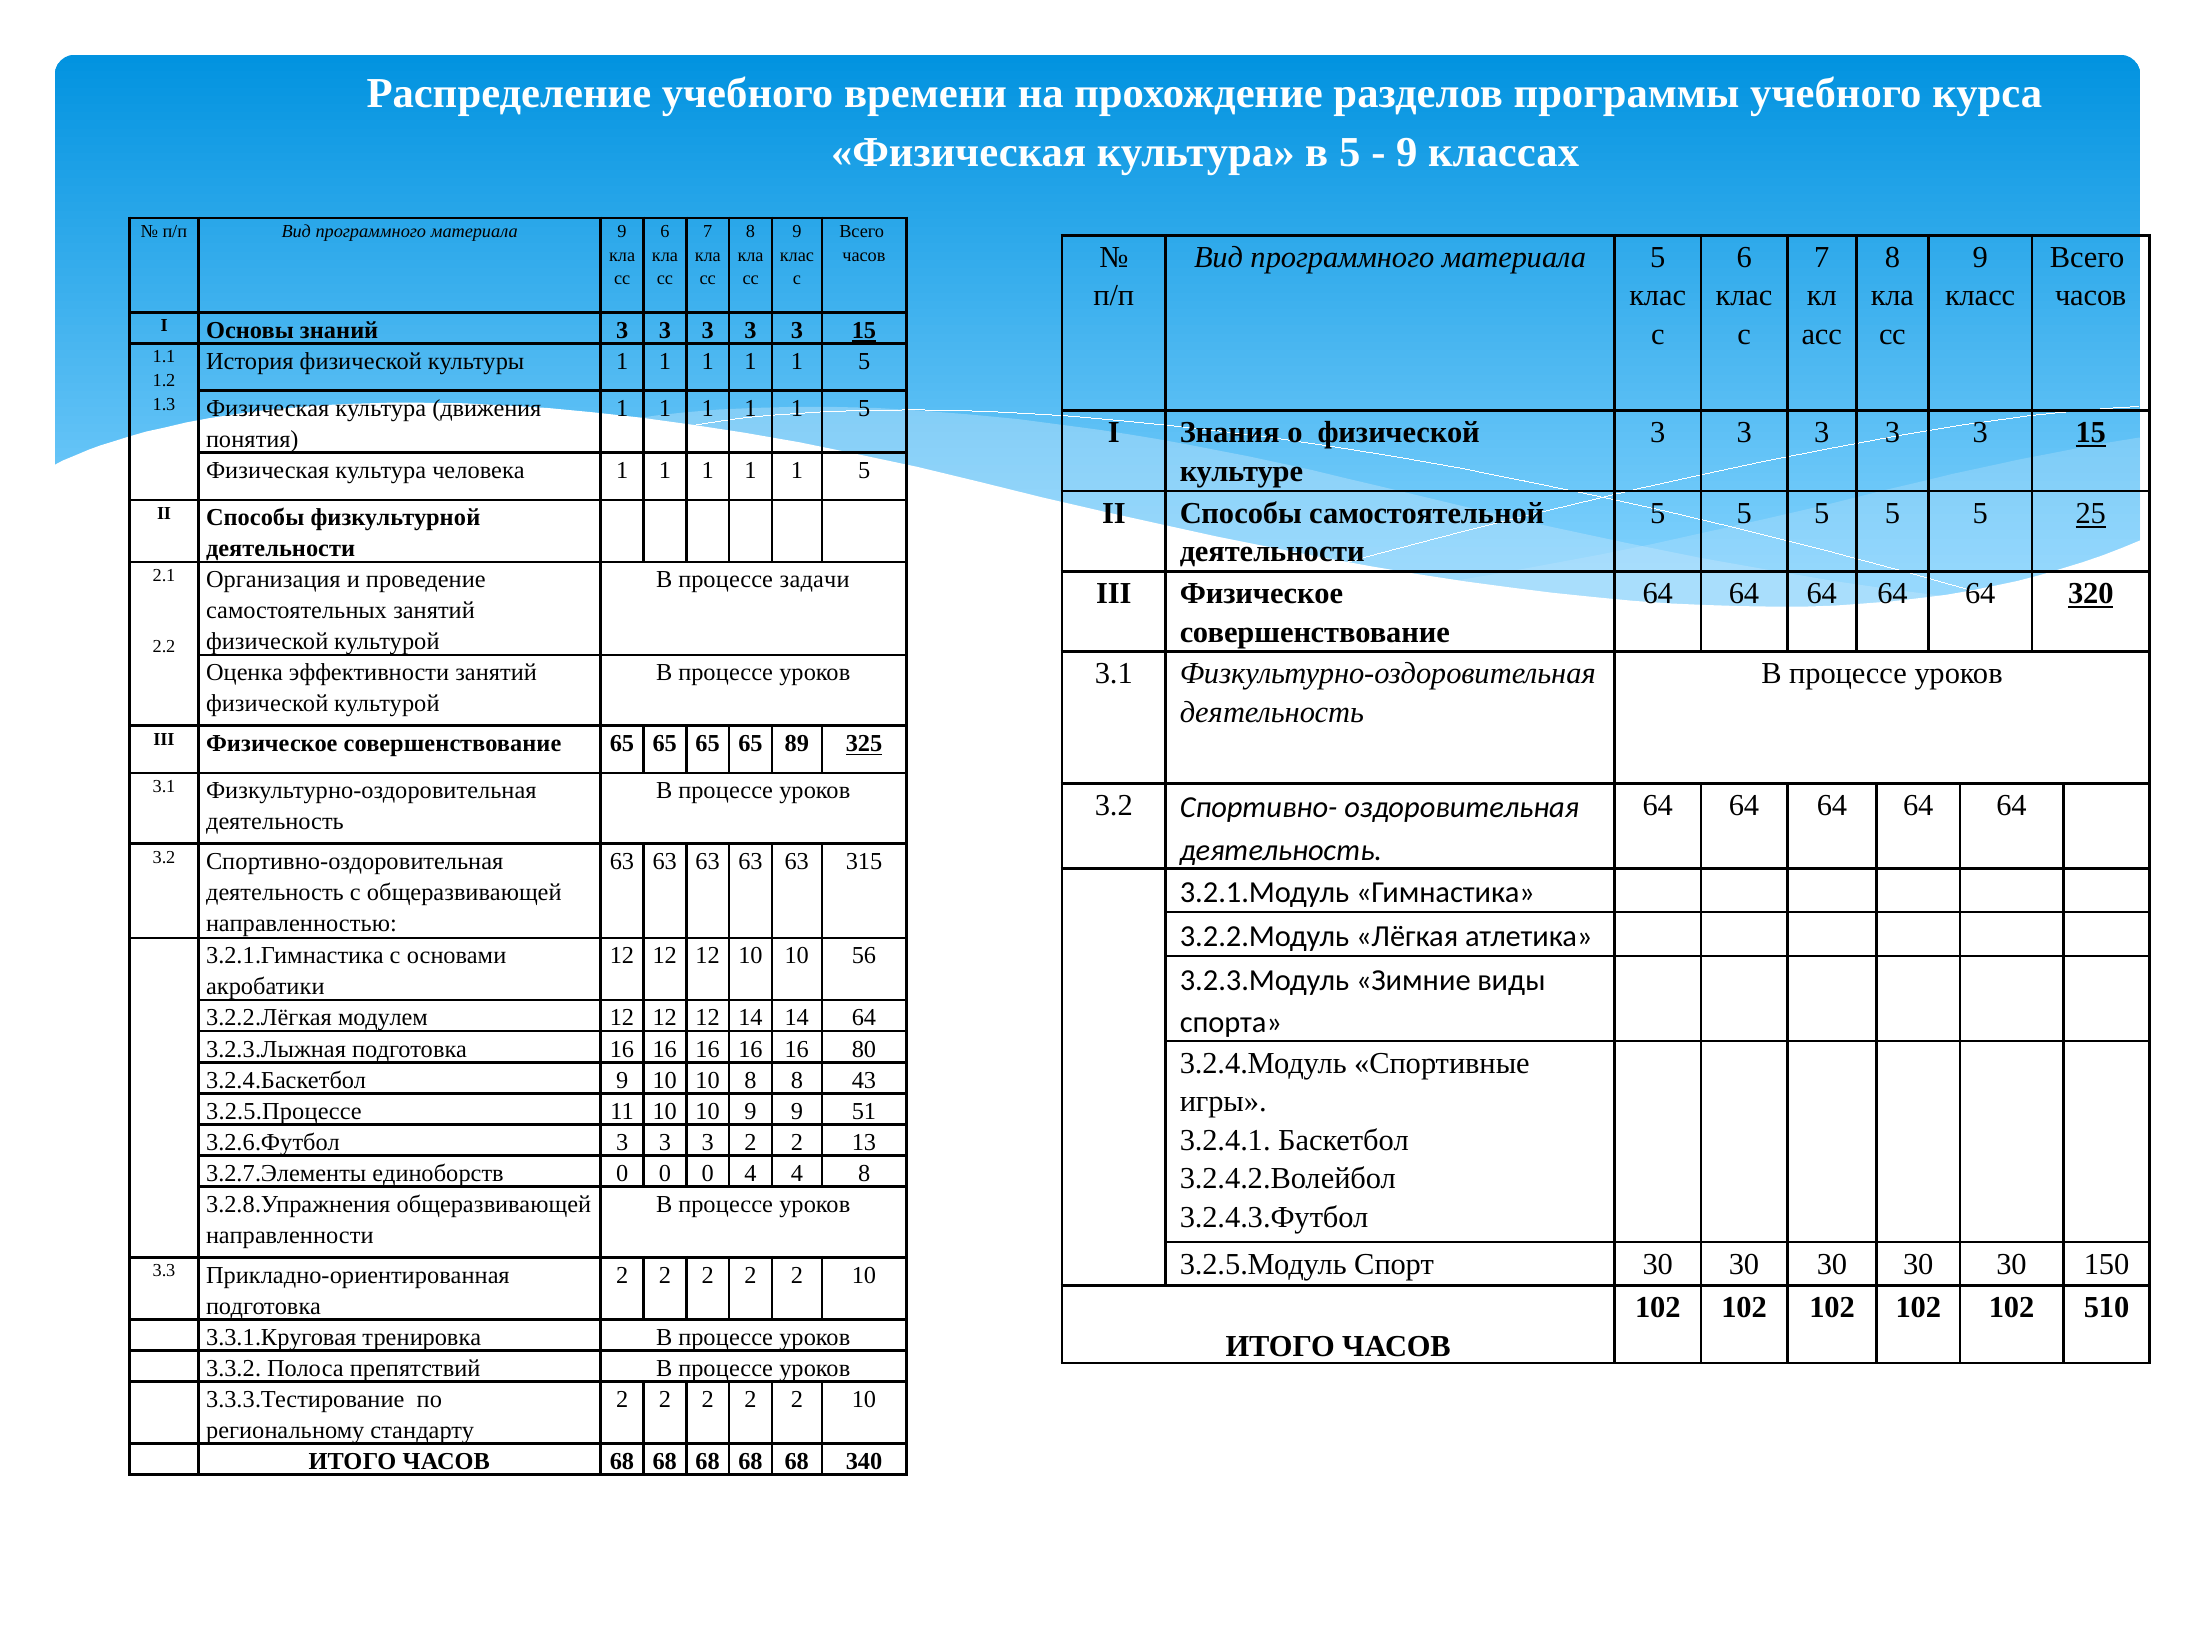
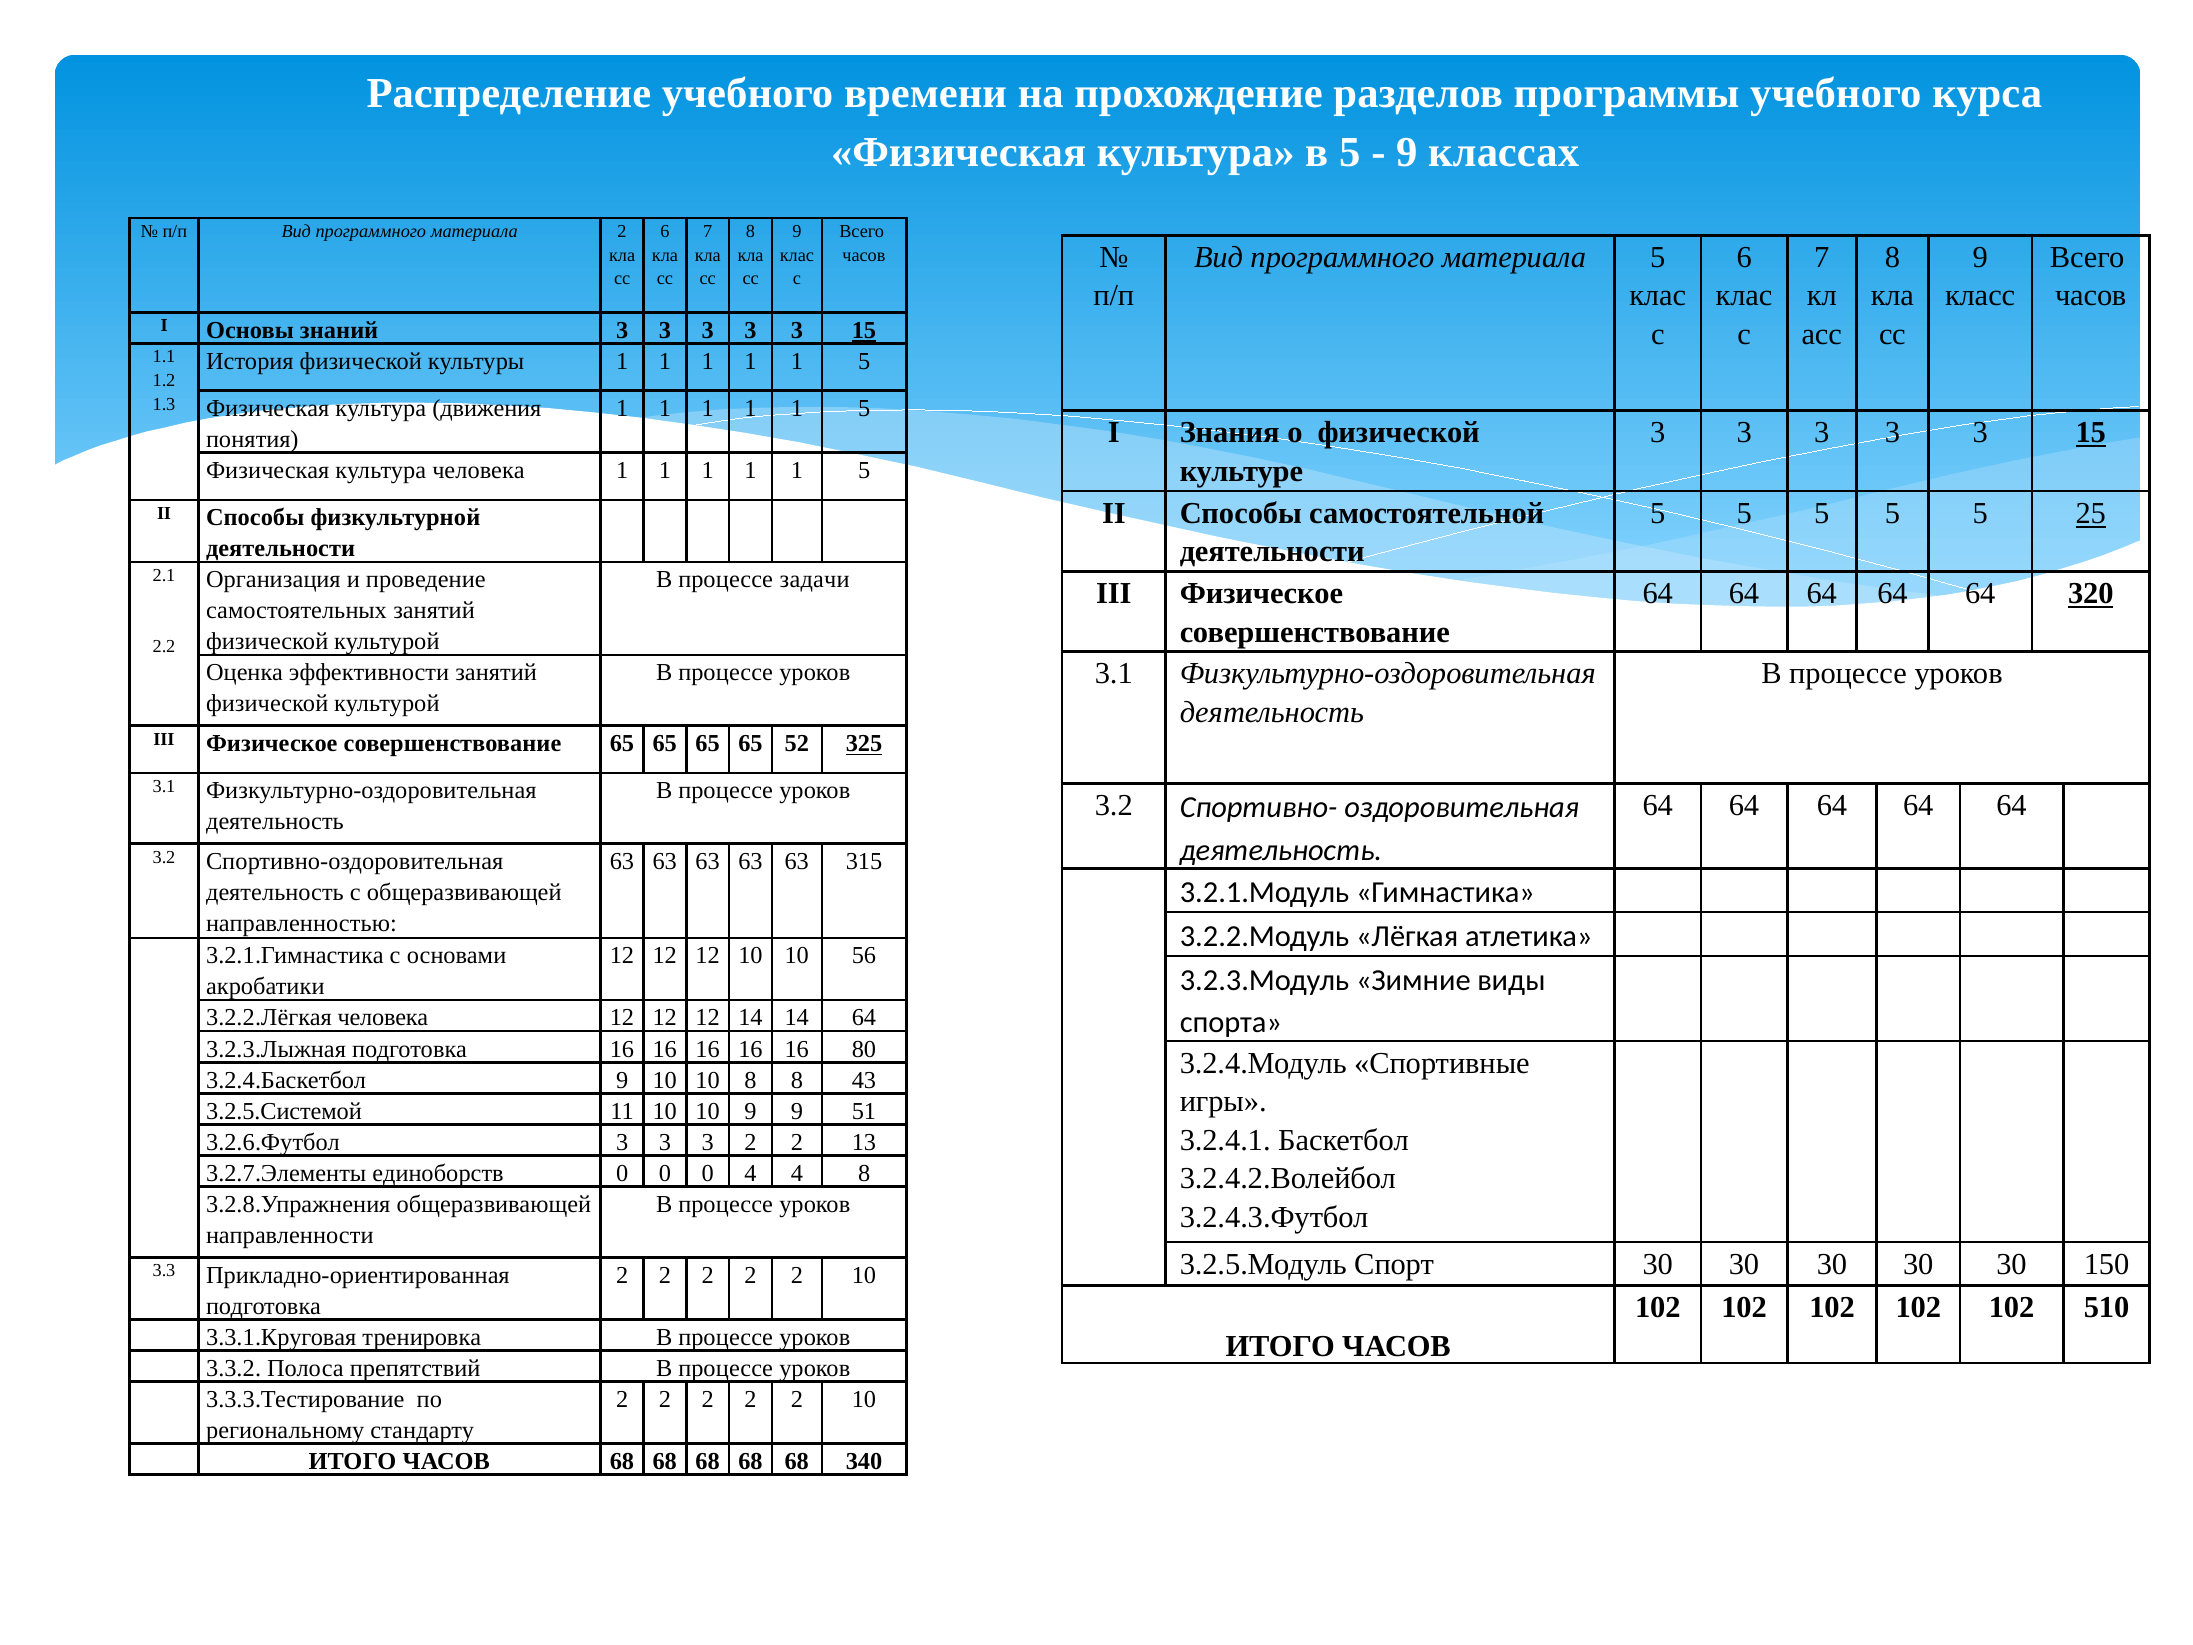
материала 9: 9 -> 2
89: 89 -> 52
3.2.2.Лёгкая модулем: модулем -> человека
3.2.5.Процессе: 3.2.5.Процессе -> 3.2.5.Системой
